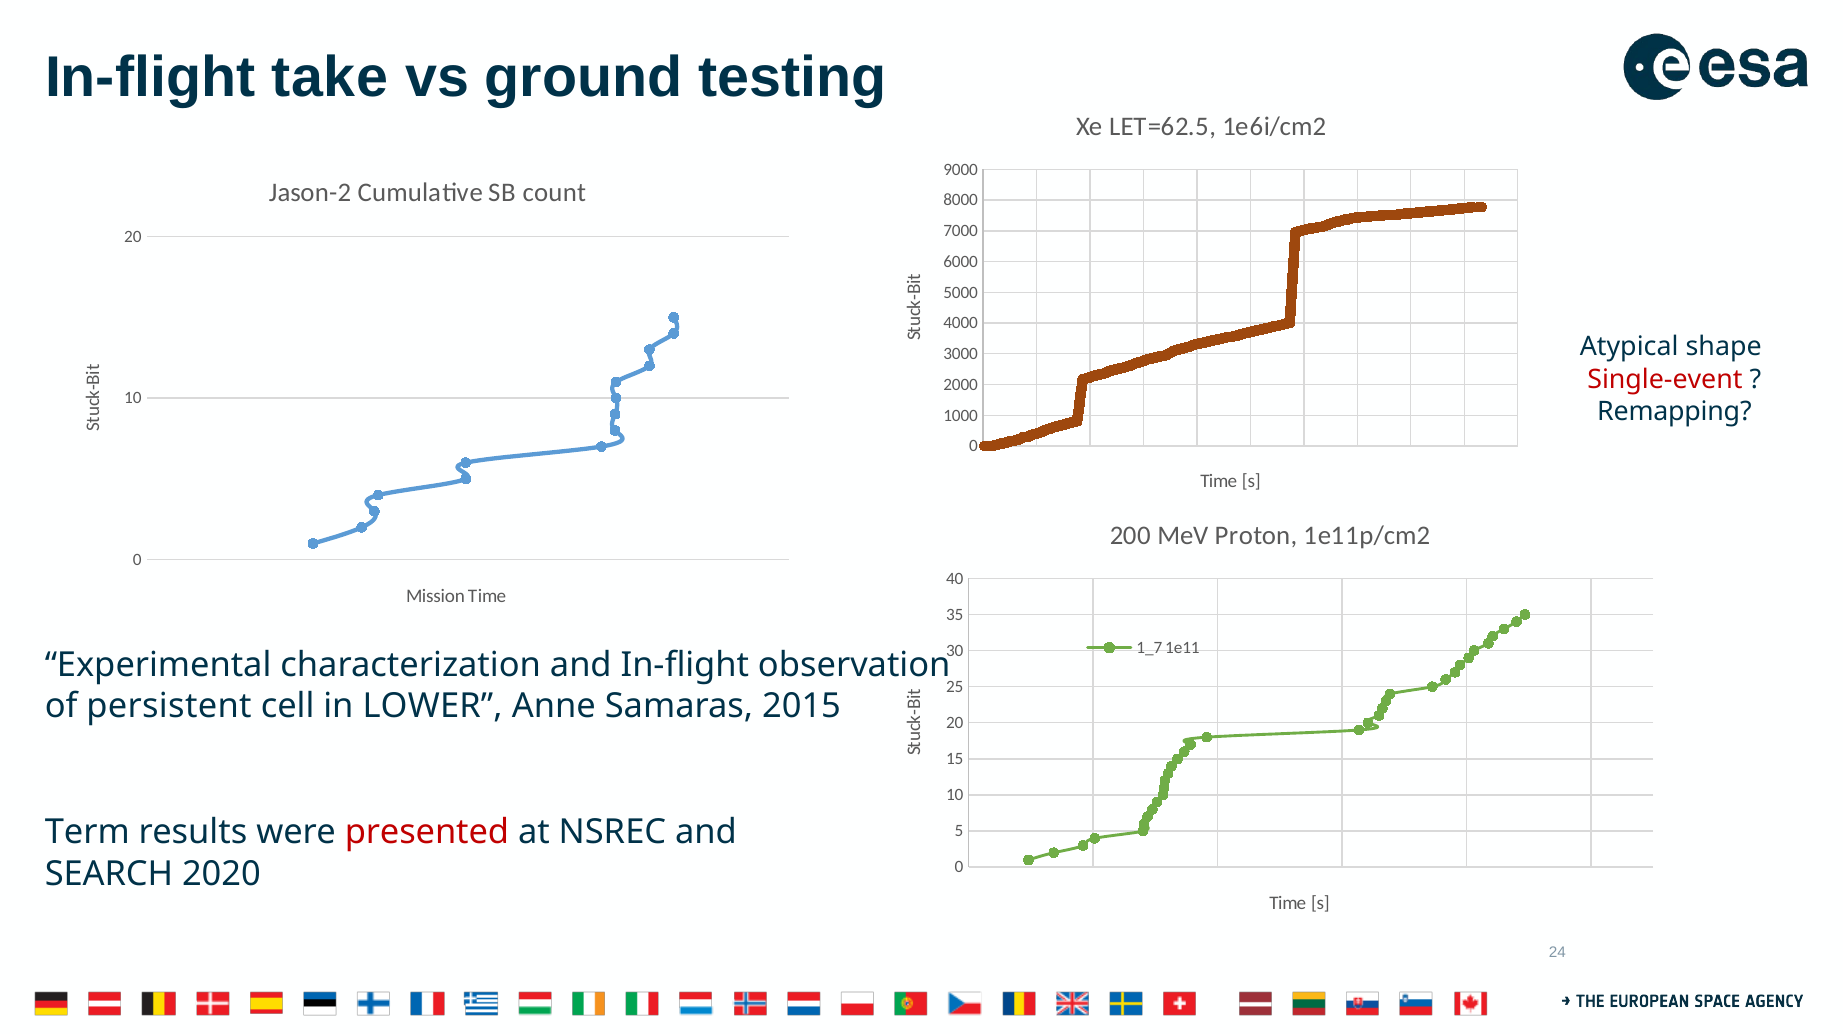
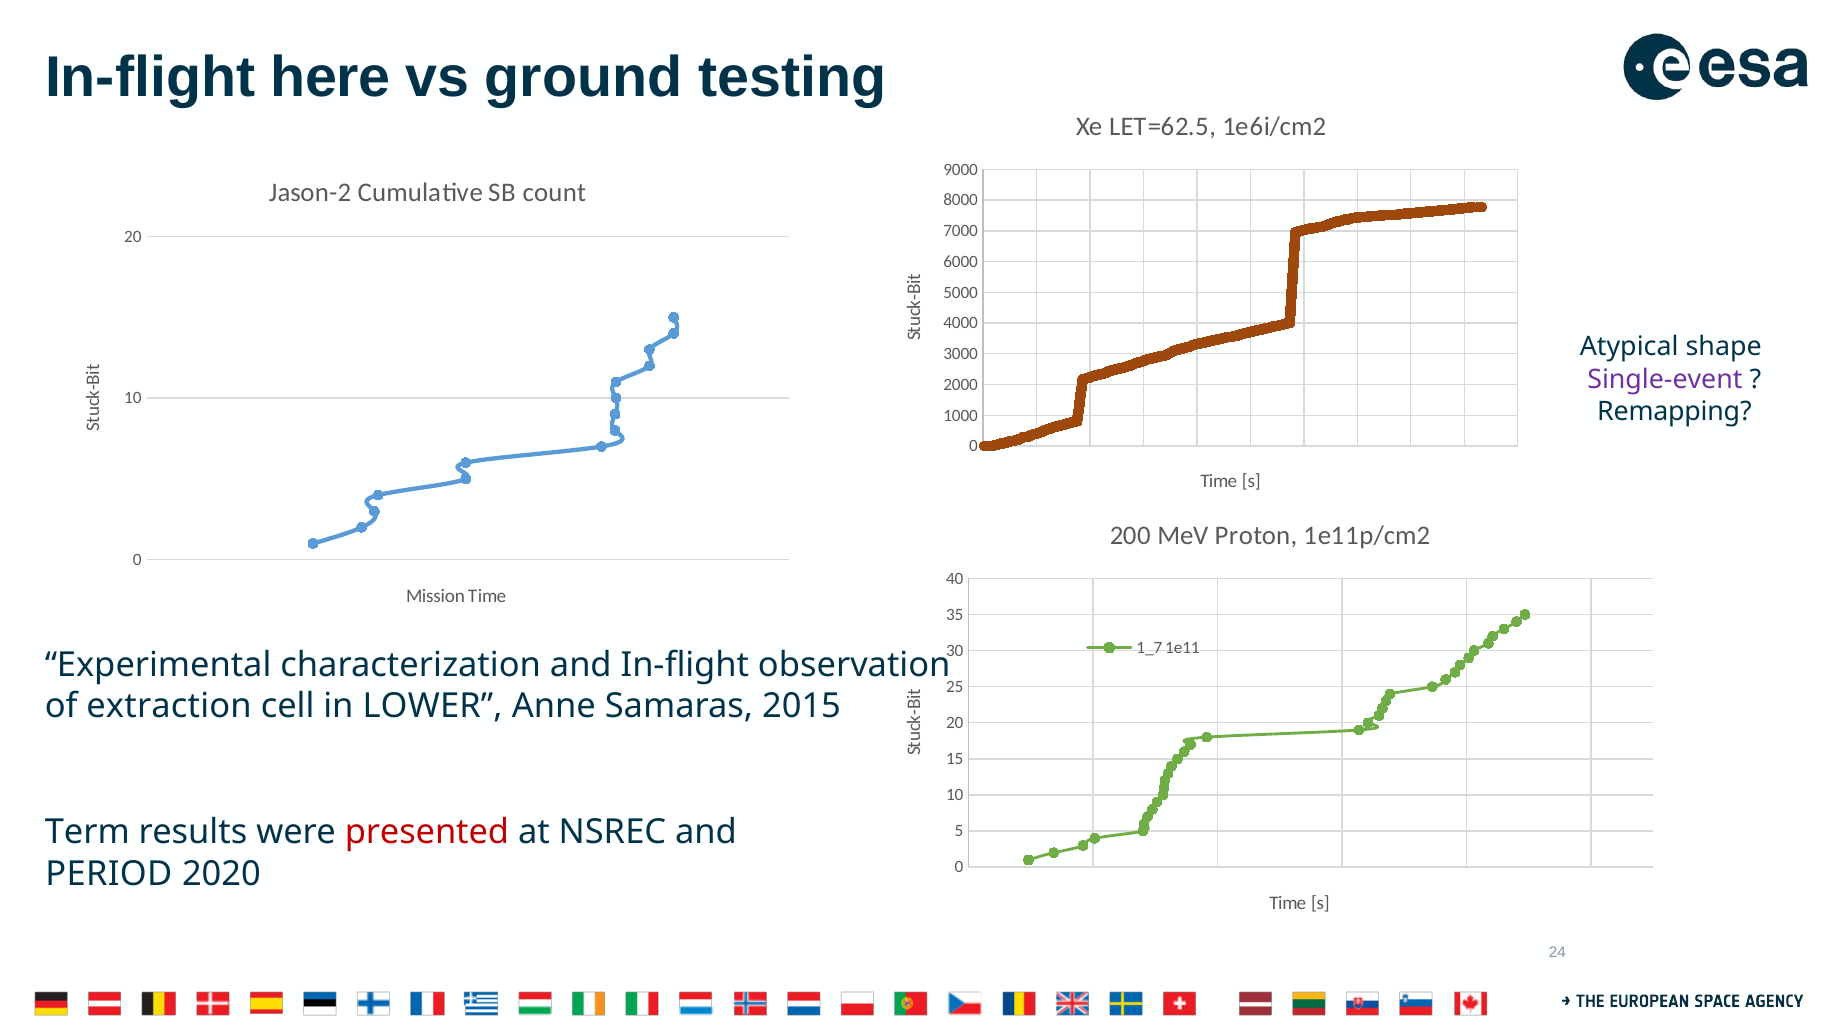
take: take -> here
Single-event colour: red -> purple
persistent: persistent -> extraction
SEARCH: SEARCH -> PERIOD
